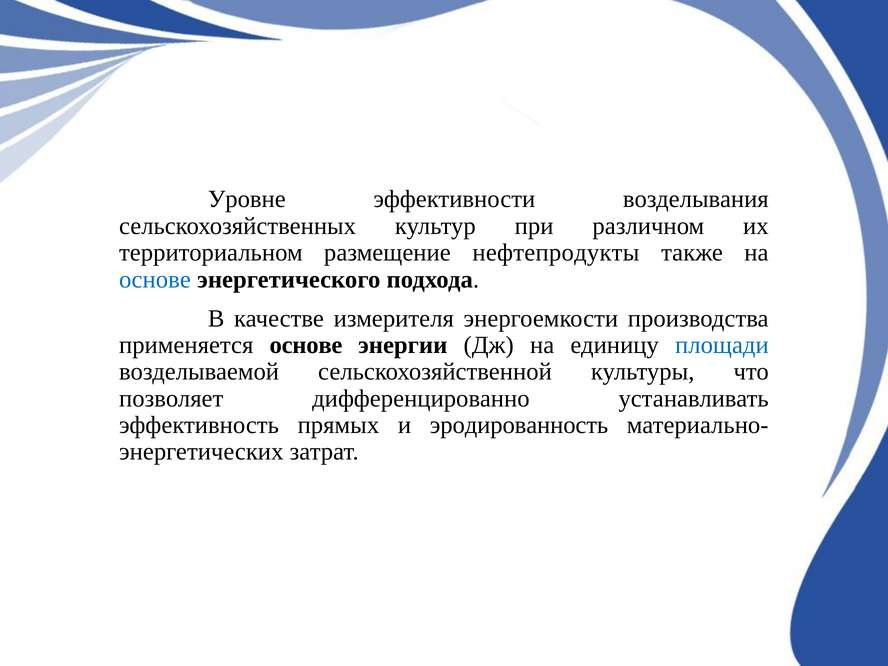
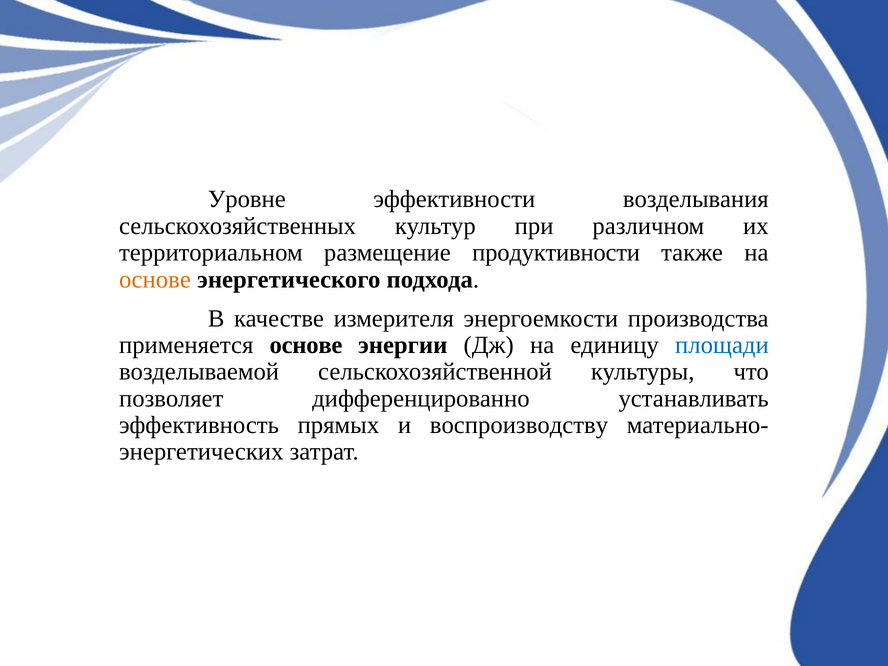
нефтепродукты: нефтепродукты -> продуктивности
основе at (155, 279) colour: blue -> orange
эродированность: эродированность -> воспроизводству
